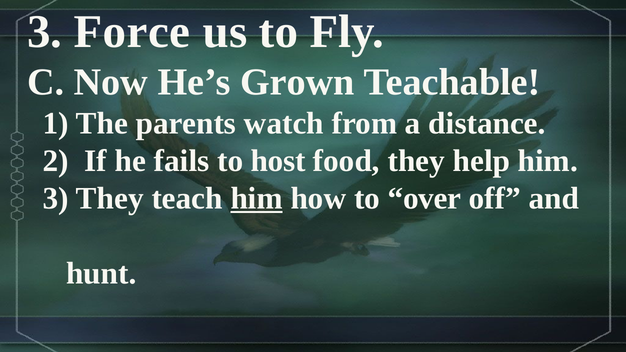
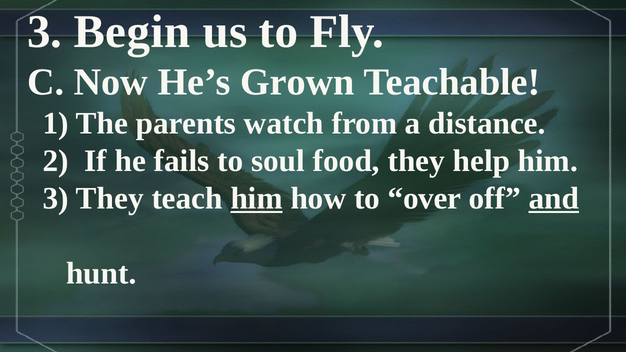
Force: Force -> Begin
host: host -> soul
and underline: none -> present
